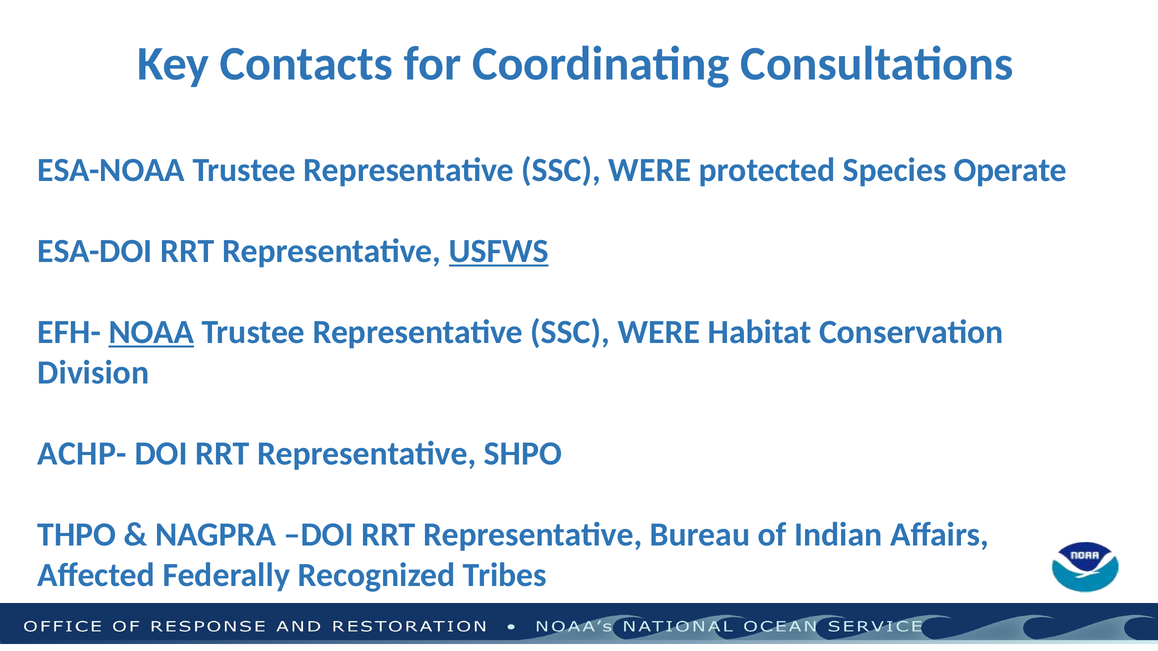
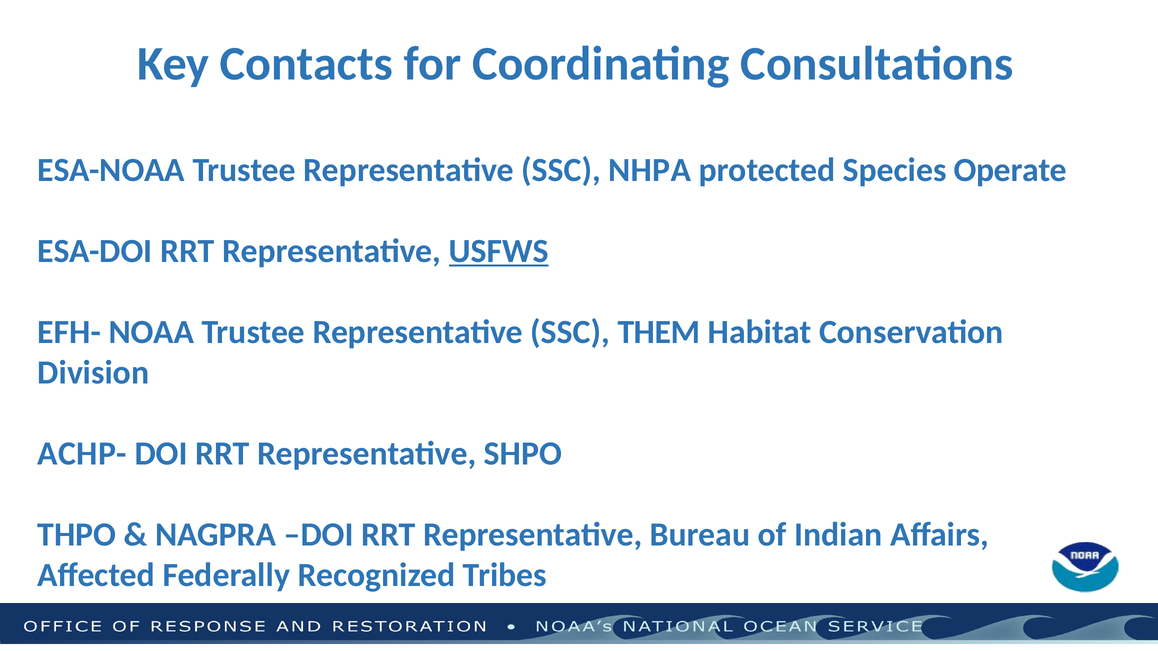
WERE at (650, 170): WERE -> NHPA
NOAA underline: present -> none
WERE at (659, 332): WERE -> THEM
